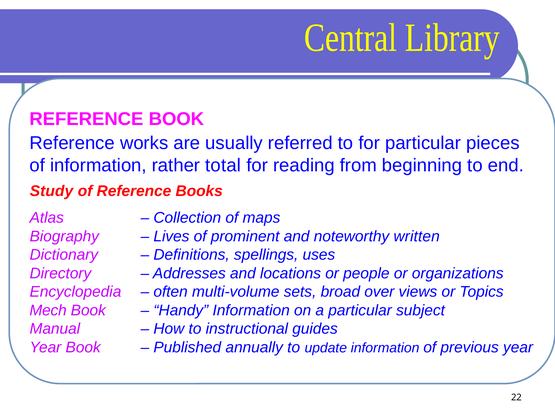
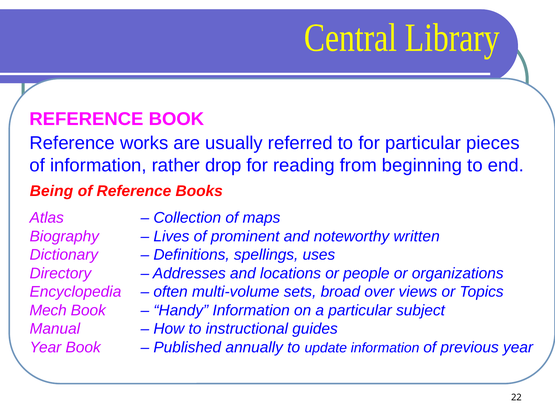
total: total -> drop
Study: Study -> Being
